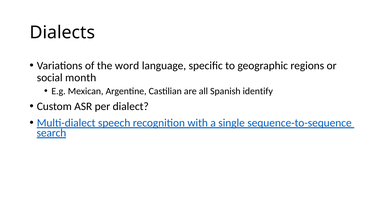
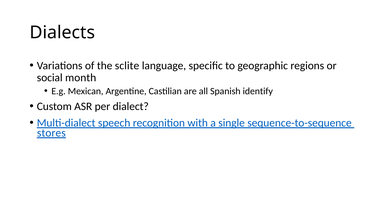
word: word -> sclite
search: search -> stores
